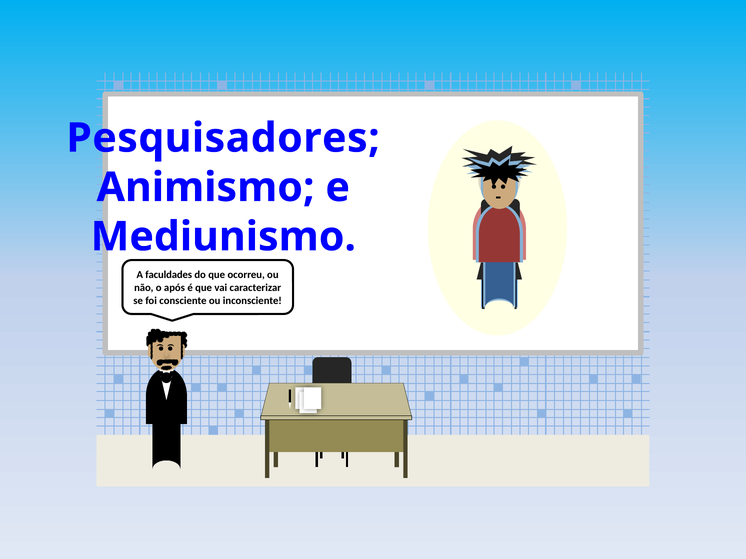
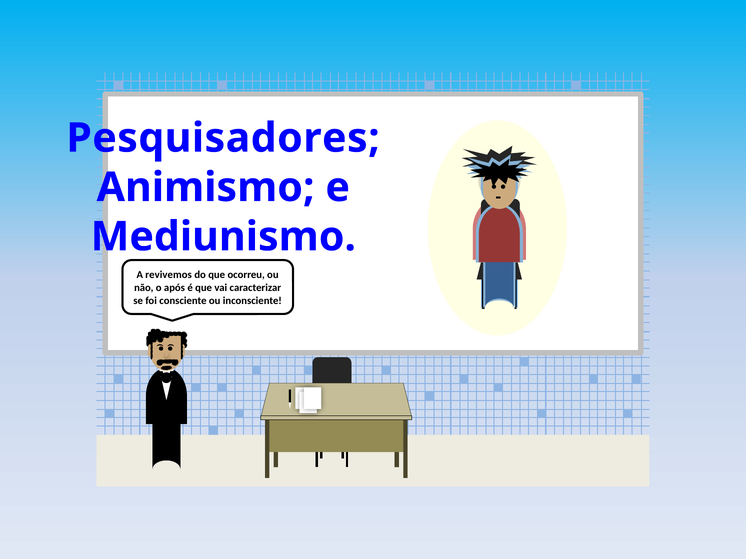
faculdades: faculdades -> revivemos
